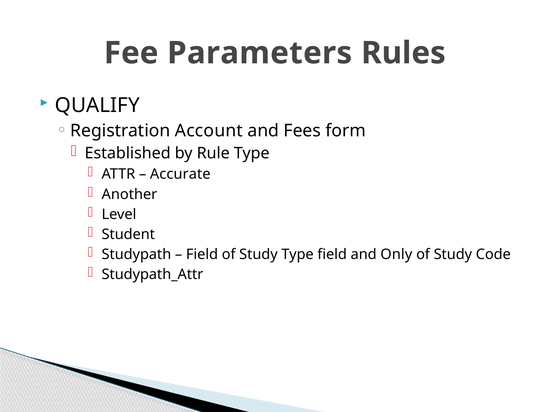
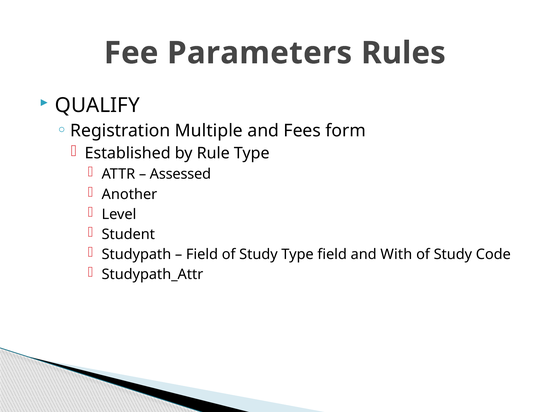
Account: Account -> Multiple
Accurate: Accurate -> Assessed
Only: Only -> With
